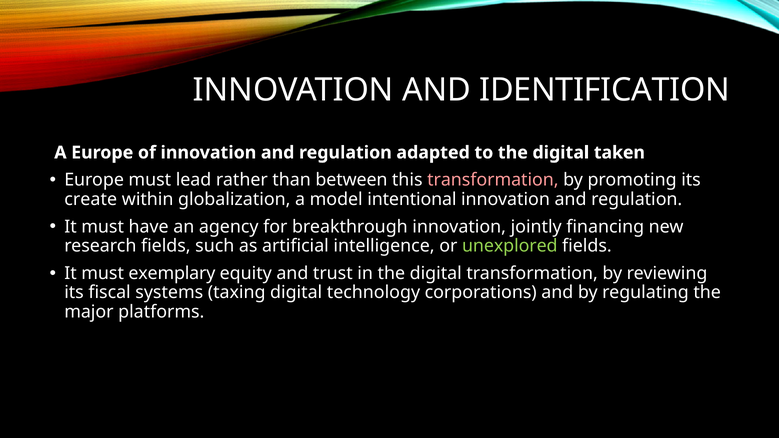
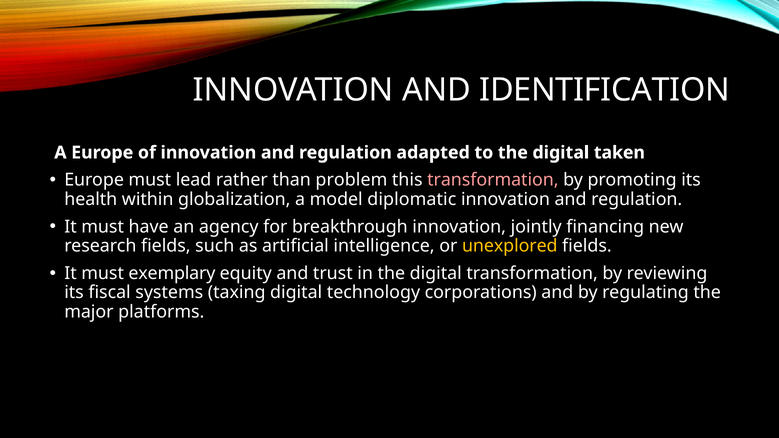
between: between -> problem
create: create -> health
intentional: intentional -> diplomatic
unexplored colour: light green -> yellow
